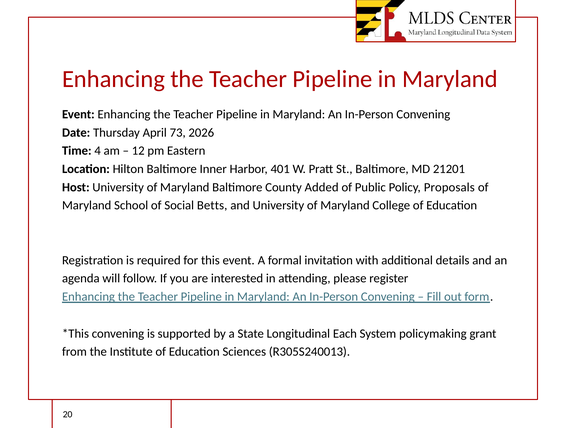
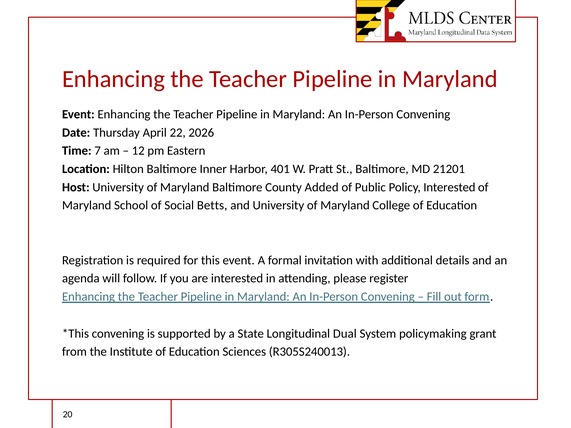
73: 73 -> 22
4: 4 -> 7
Policy Proposals: Proposals -> Interested
Each: Each -> Dual
